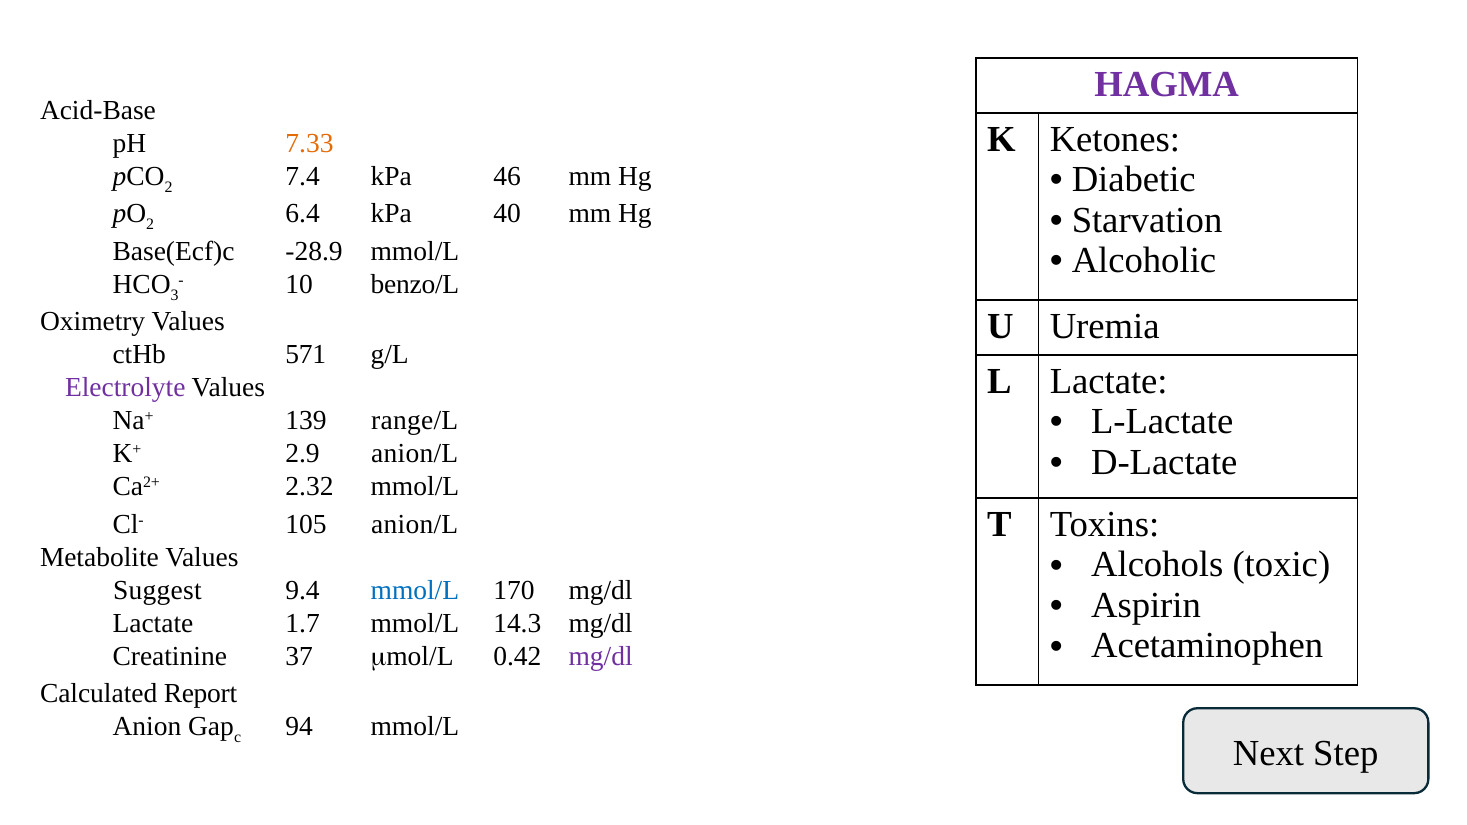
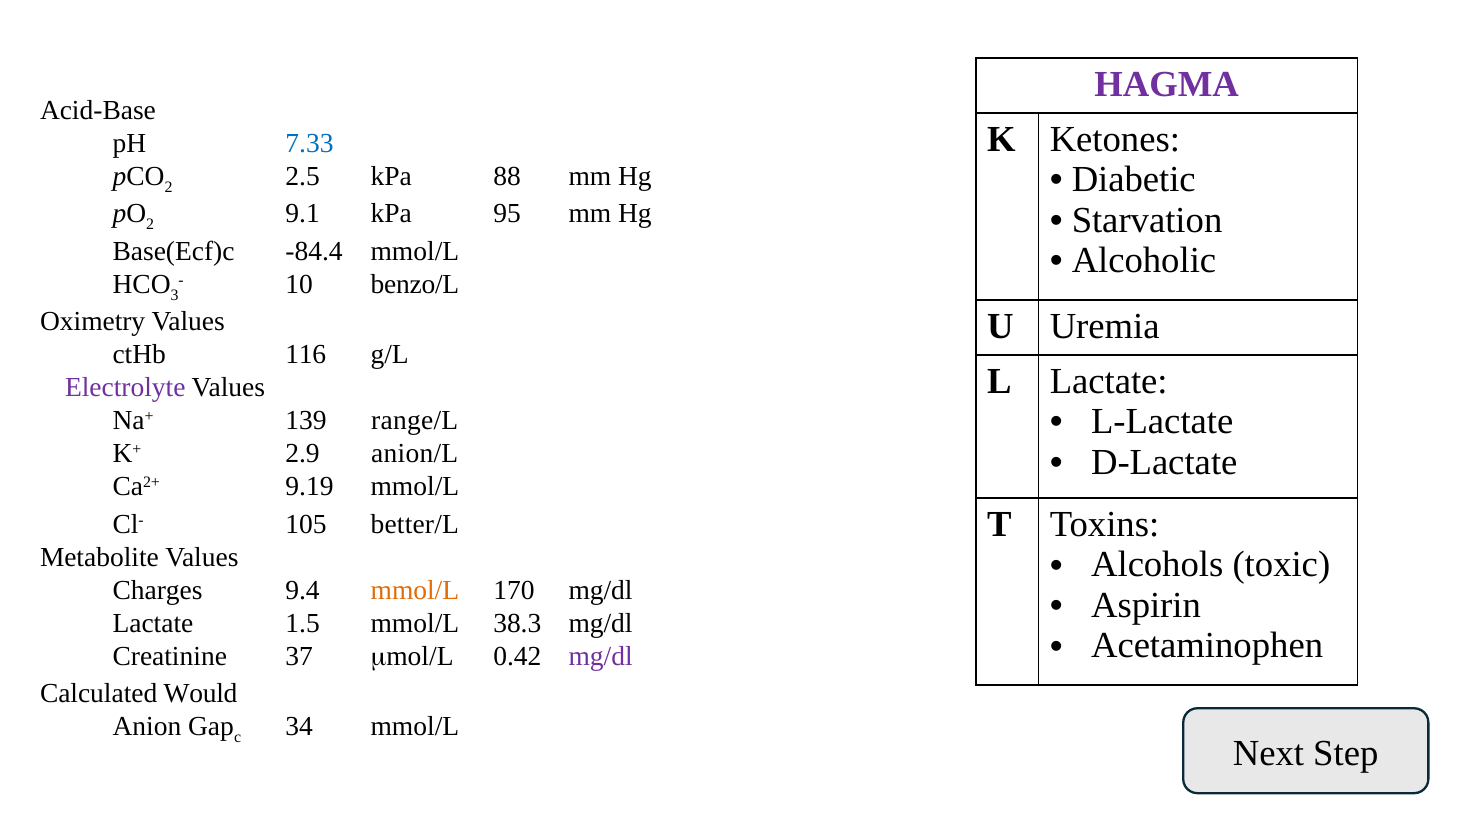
7.33 colour: orange -> blue
7.4: 7.4 -> 2.5
46: 46 -> 88
6.4: 6.4 -> 9.1
40: 40 -> 95
-28.9: -28.9 -> -84.4
571: 571 -> 116
2.32: 2.32 -> 9.19
105 anion/L: anion/L -> better/L
Suggest: Suggest -> Charges
mmol/L at (415, 590) colour: blue -> orange
1.7: 1.7 -> 1.5
14.3: 14.3 -> 38.3
Report: Report -> Would
94: 94 -> 34
